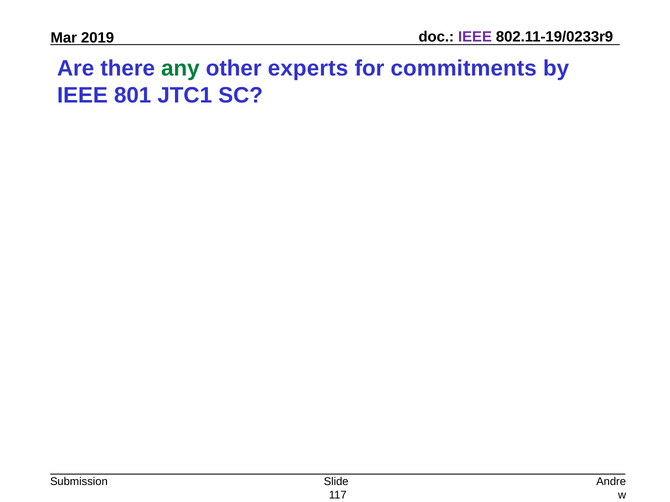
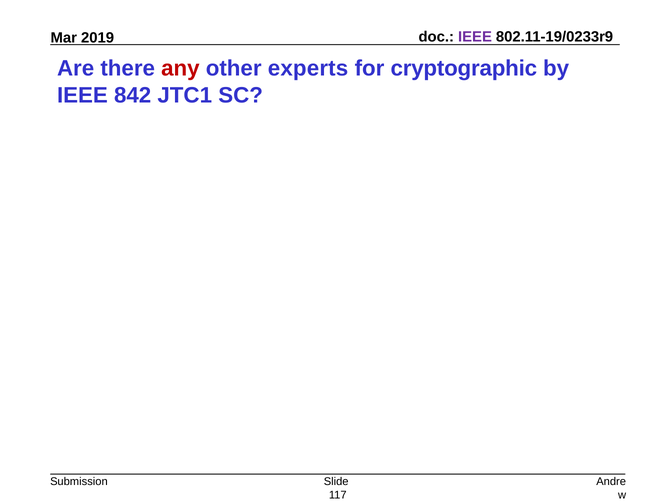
any colour: green -> red
commitments: commitments -> cryptographic
801: 801 -> 842
